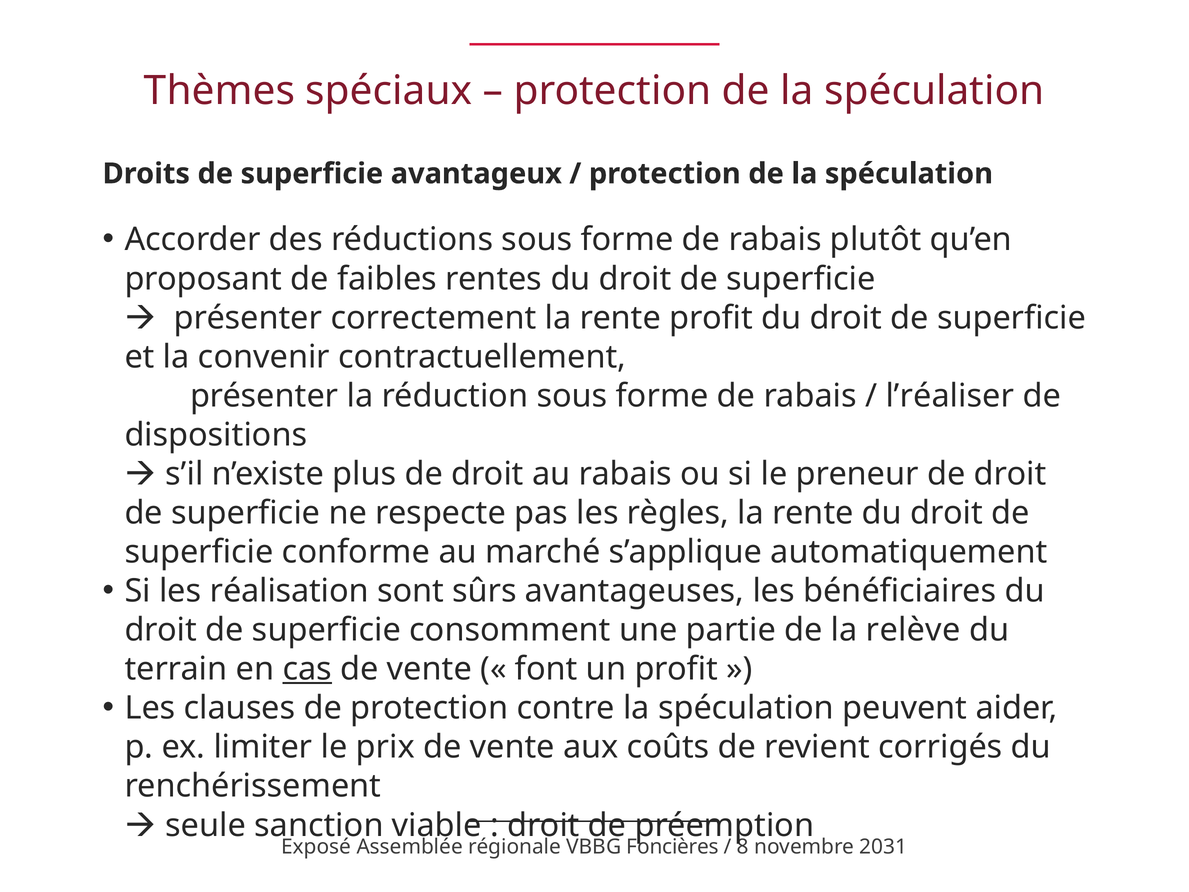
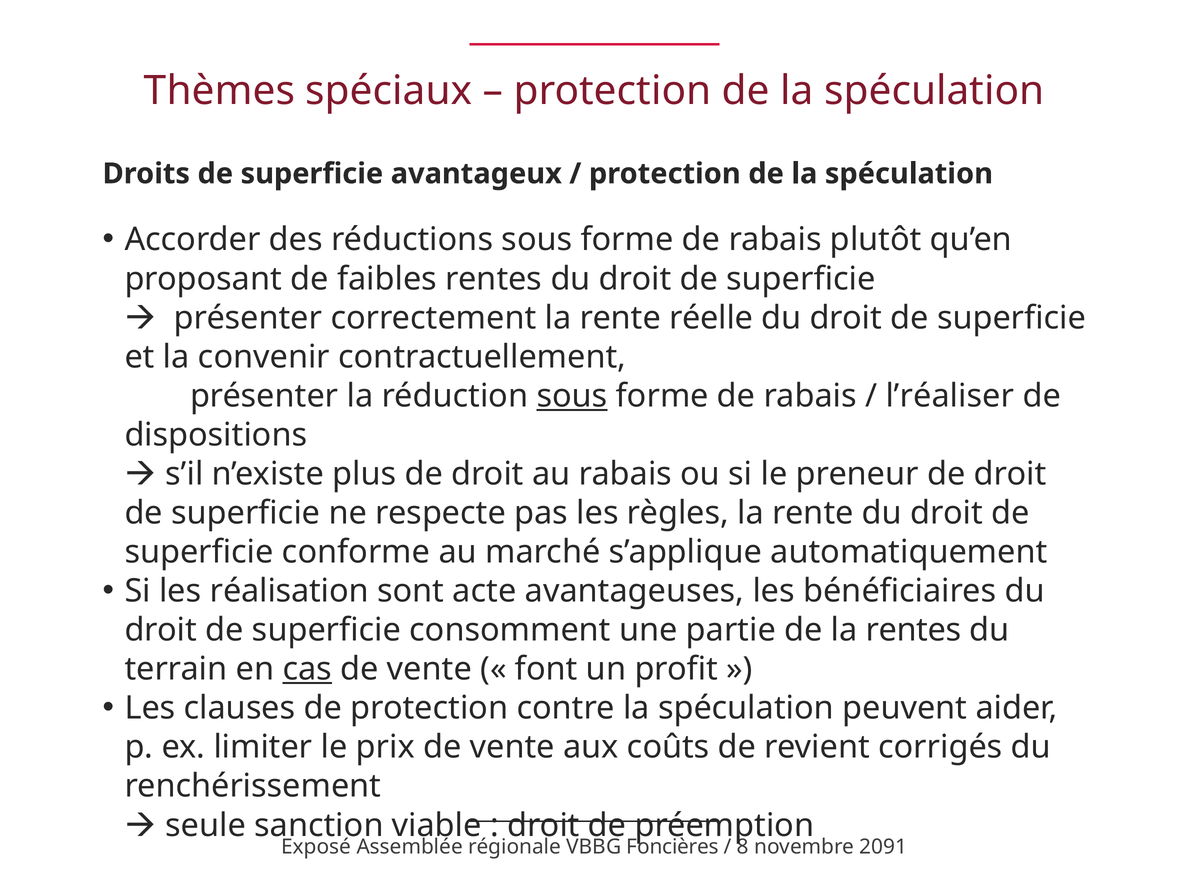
rente profit: profit -> réelle
sous at (572, 396) underline: none -> present
sûrs: sûrs -> acte
la relève: relève -> rentes
2031: 2031 -> 2091
